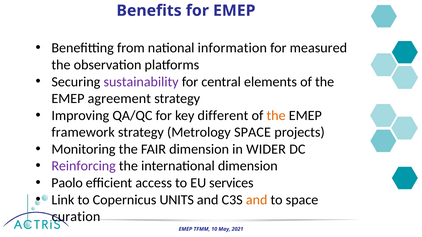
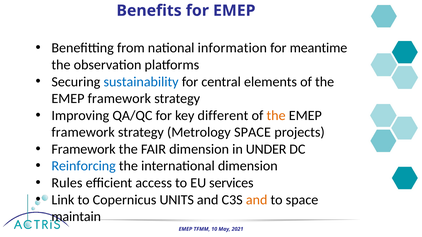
measured: measured -> meantime
sustainability colour: purple -> blue
agreement at (119, 99): agreement -> framework
Monitoring at (83, 149): Monitoring -> Framework
WIDER: WIDER -> UNDER
Reinforcing colour: purple -> blue
Paolo: Paolo -> Rules
curation: curation -> maintain
